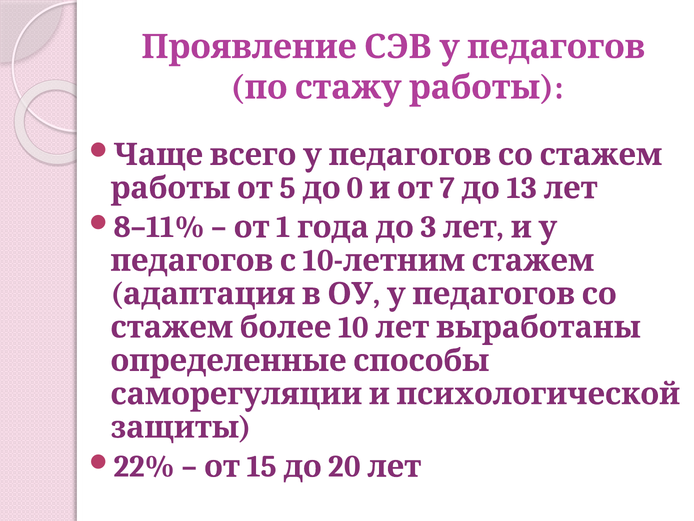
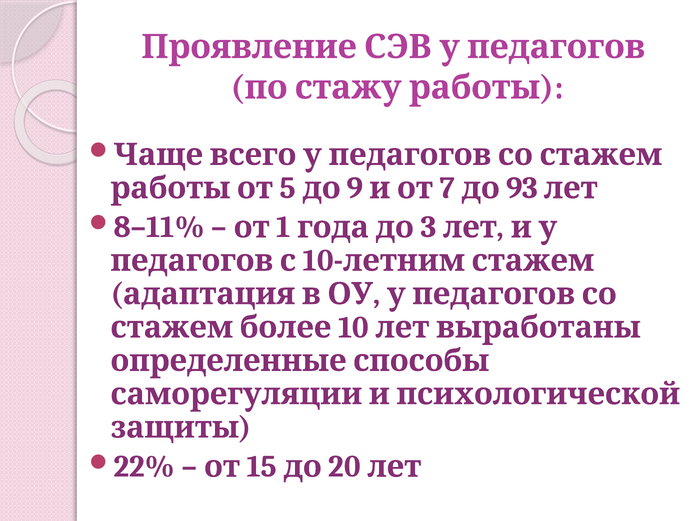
0: 0 -> 9
13: 13 -> 93
